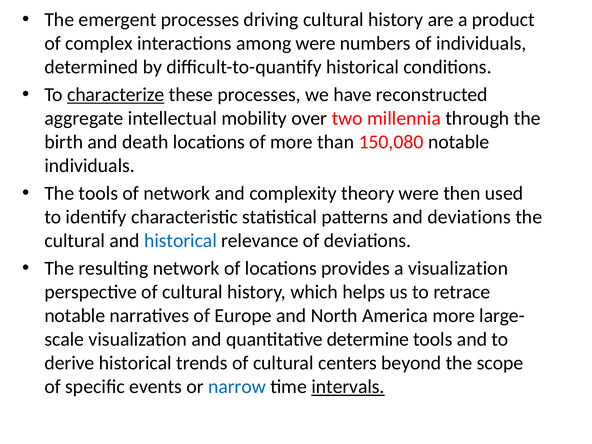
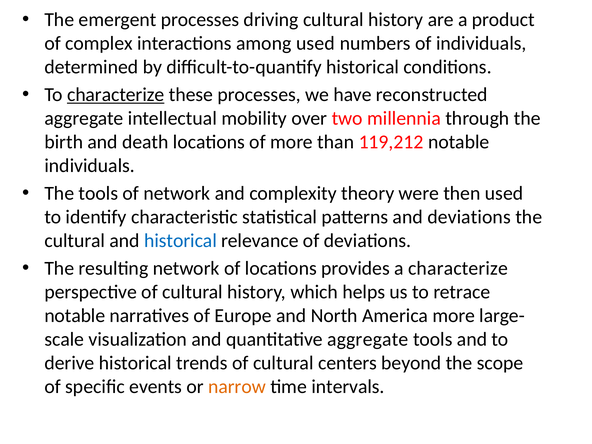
among were: were -> used
150,080: 150,080 -> 119,212
a visualization: visualization -> characterize
quantitative determine: determine -> aggregate
narrow colour: blue -> orange
intervals underline: present -> none
